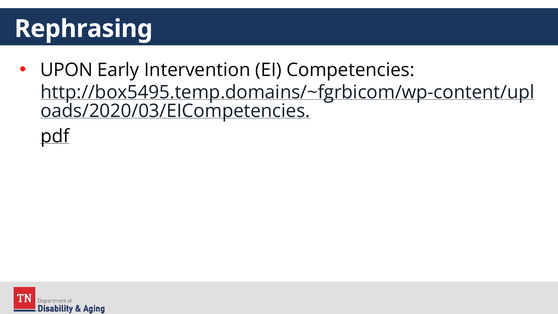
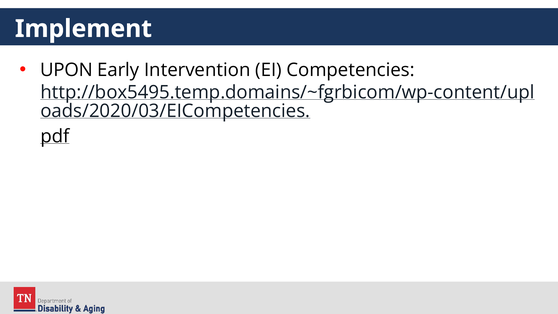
Rephrasing: Rephrasing -> Implement
